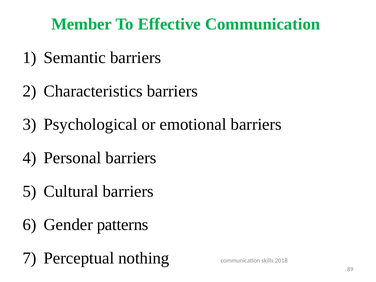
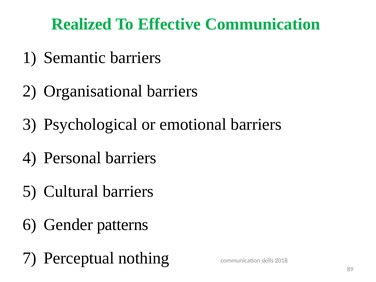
Member: Member -> Realized
Characteristics: Characteristics -> Organisational
